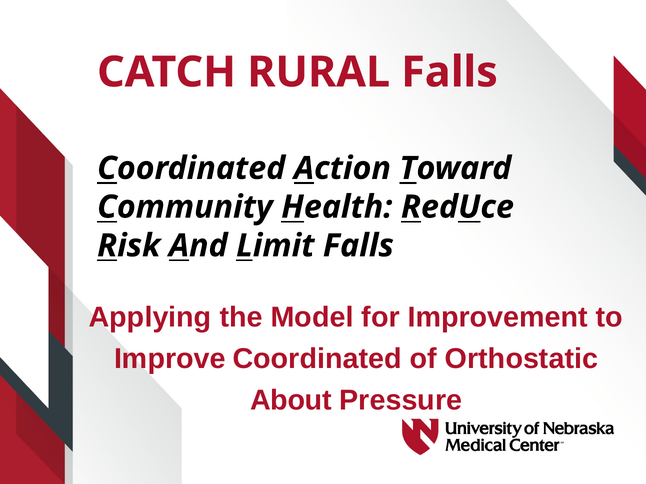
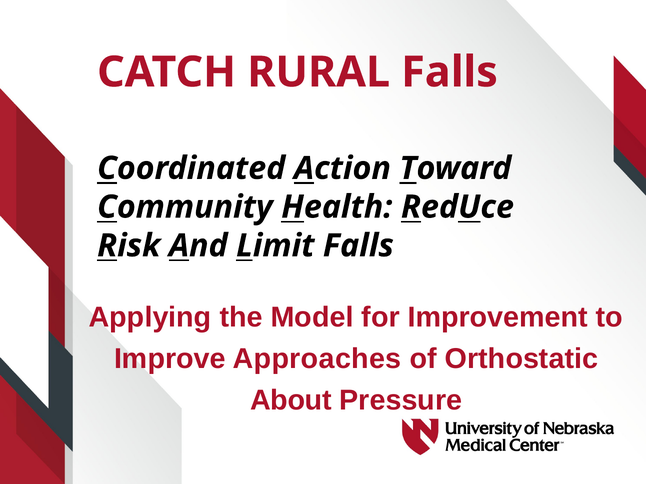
Improve Coordinated: Coordinated -> Approaches
